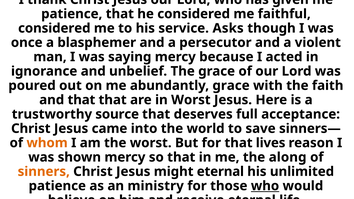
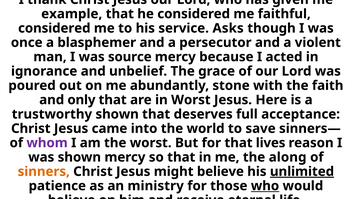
patience at (72, 14): patience -> example
saying: saying -> source
abundantly grace: grace -> stone
and that: that -> only
trustworthy source: source -> shown
whom colour: orange -> purple
might eternal: eternal -> believe
unlimited underline: none -> present
